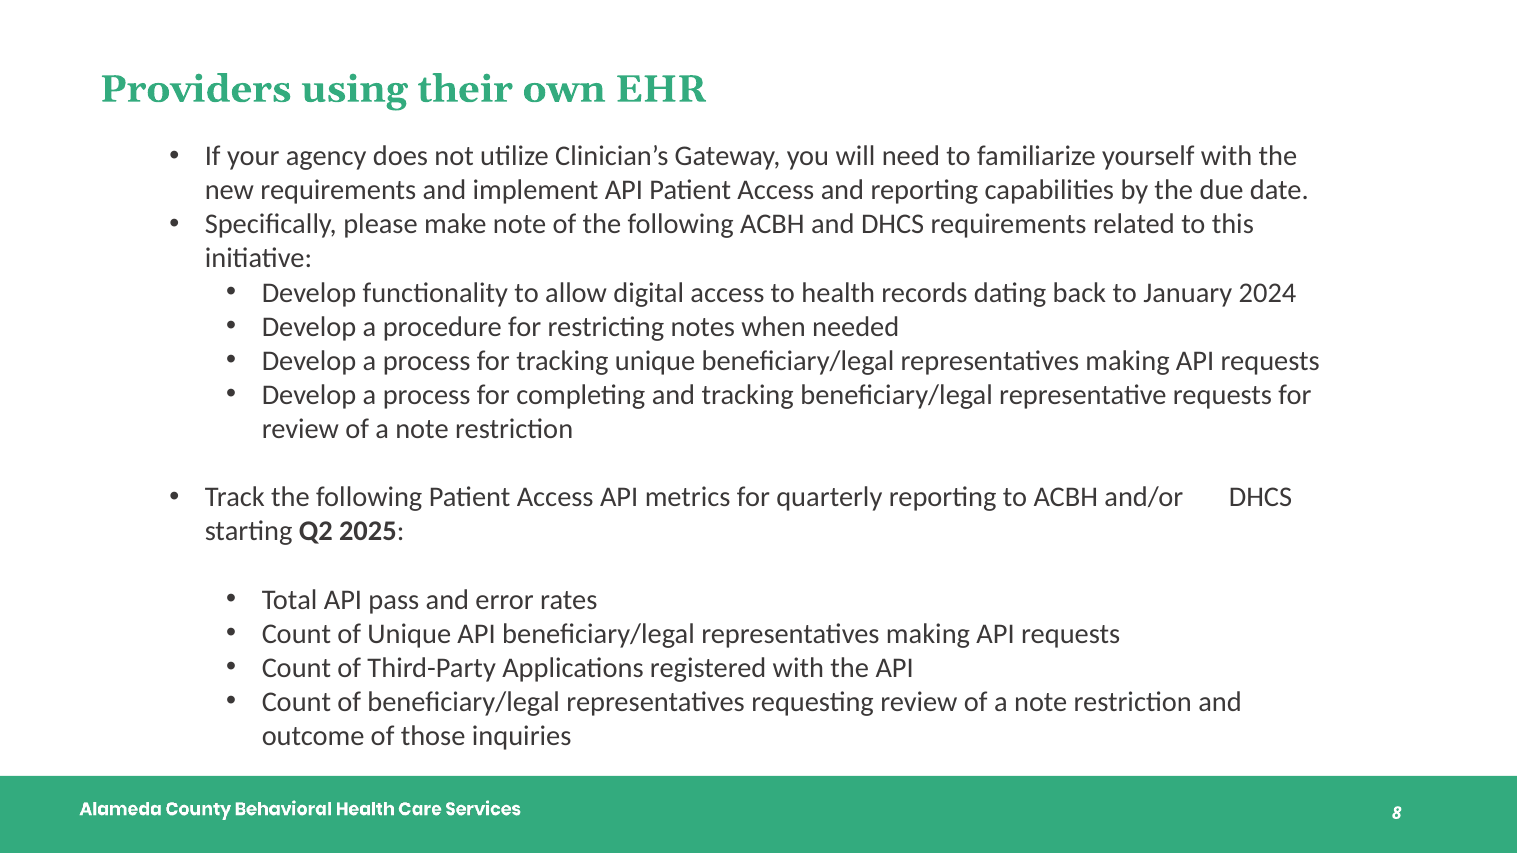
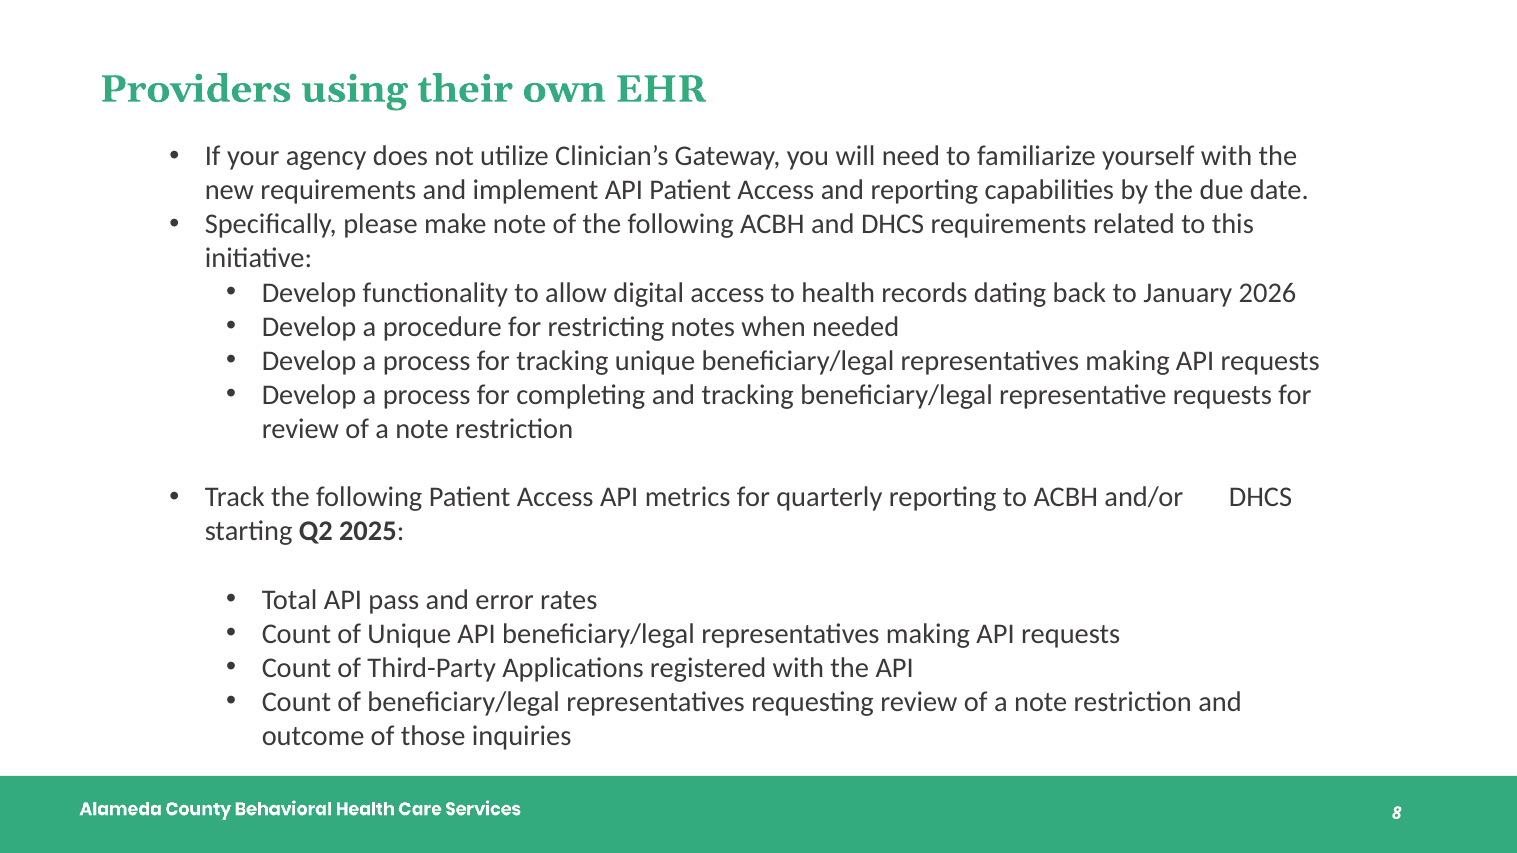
2024: 2024 -> 2026
